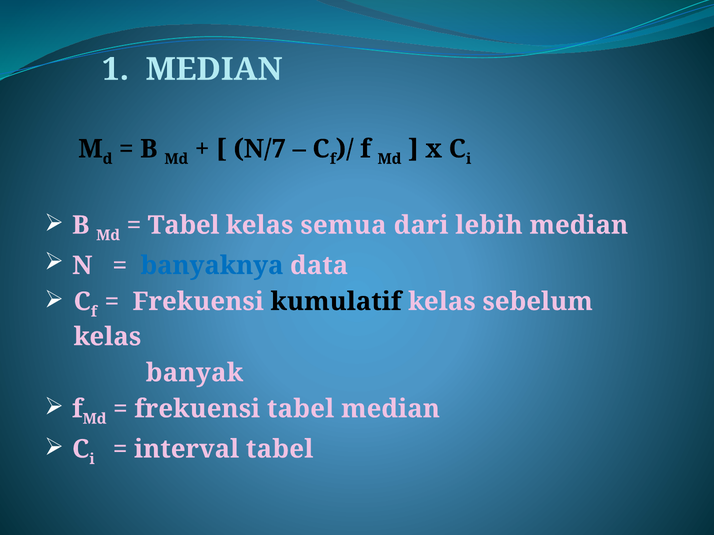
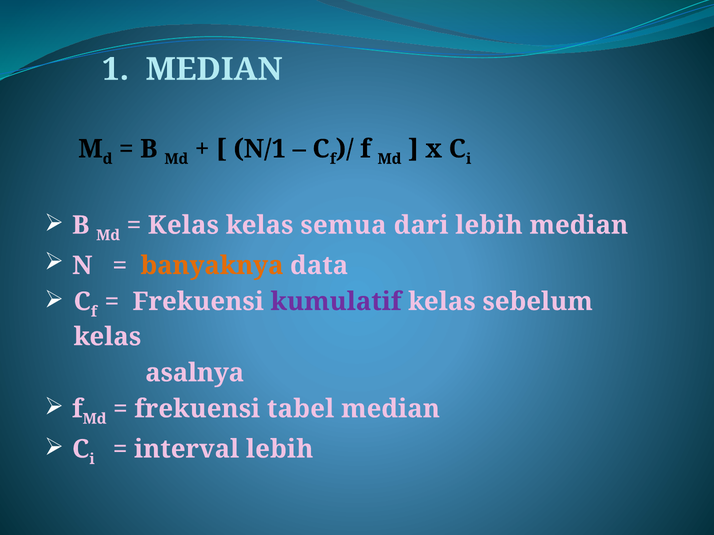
N/7: N/7 -> N/1
Tabel at (184, 225): Tabel -> Kelas
banyaknya colour: blue -> orange
kumulatif colour: black -> purple
banyak: banyak -> asalnya
interval tabel: tabel -> lebih
